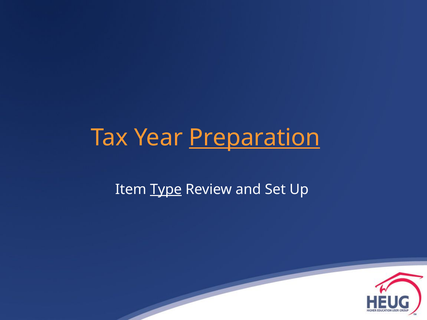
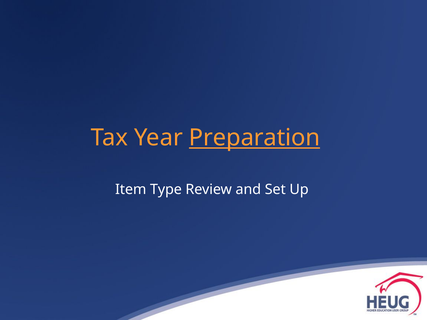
Type underline: present -> none
